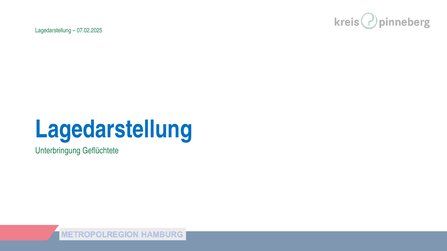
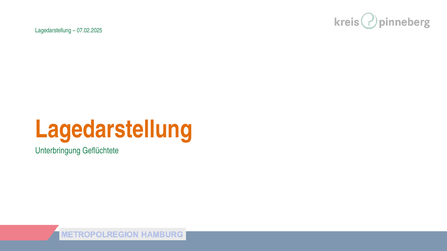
Lagedarstellung at (114, 129) colour: blue -> orange
